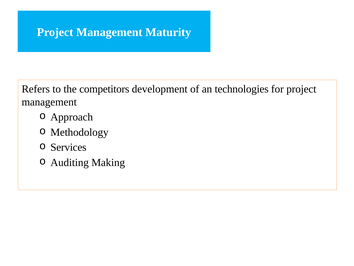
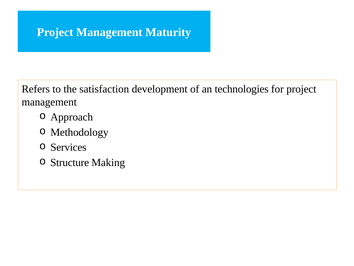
competitors: competitors -> satisfaction
Auditing: Auditing -> Structure
